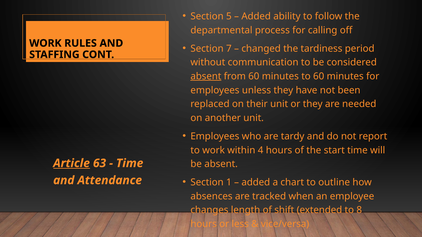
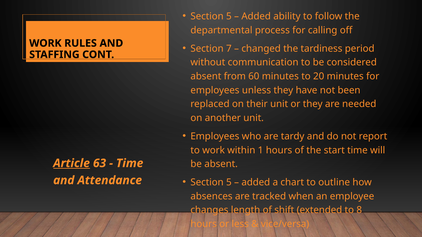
absent at (206, 76) underline: present -> none
to 60: 60 -> 20
4: 4 -> 1
1 at (229, 183): 1 -> 5
